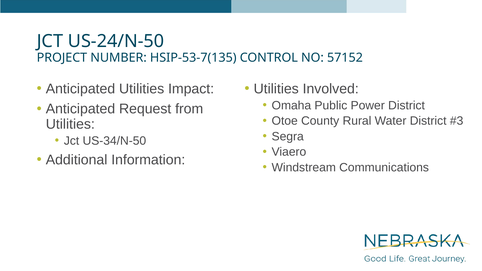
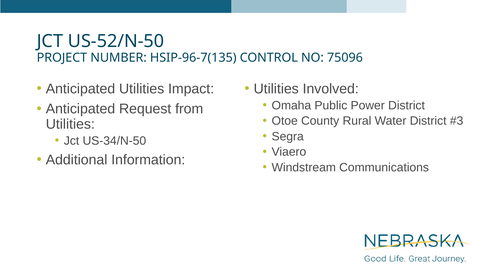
US-24/N-50: US-24/N-50 -> US-52/N-50
HSIP-53-7(135: HSIP-53-7(135 -> HSIP-96-7(135
57152: 57152 -> 75096
